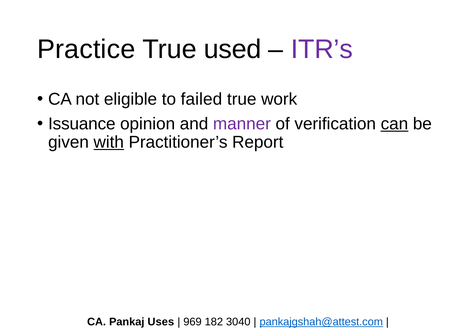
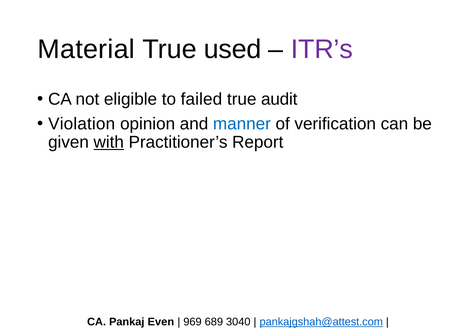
Practice: Practice -> Material
work: work -> audit
Issuance: Issuance -> Violation
manner colour: purple -> blue
can underline: present -> none
Uses: Uses -> Even
182: 182 -> 689
